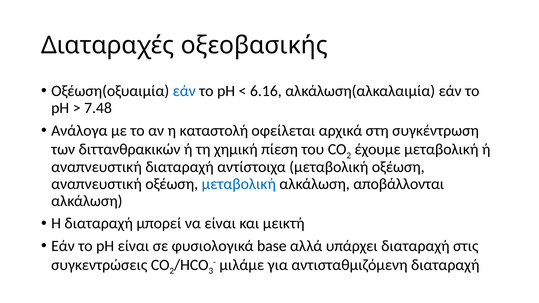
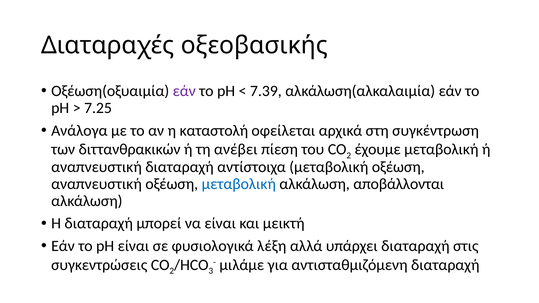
εάν at (184, 91) colour: blue -> purple
6.16: 6.16 -> 7.39
7.48: 7.48 -> 7.25
χημική: χημική -> ανέβει
base: base -> λέξη
